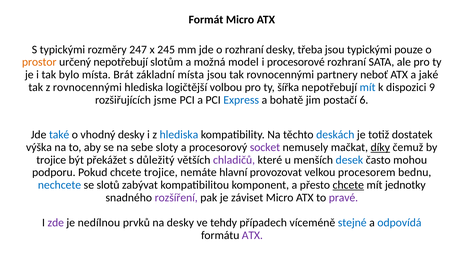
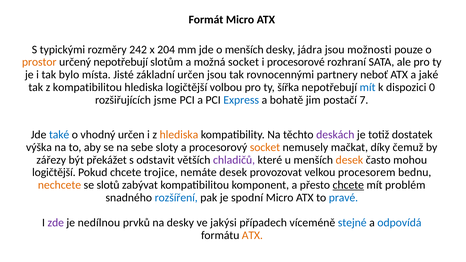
247: 247 -> 242
245: 245 -> 204
o rozhraní: rozhraní -> menších
třeba: třeba -> jádra
jsou typickými: typickými -> možnosti
možná model: model -> socket
Brát: Brát -> Jisté
základní místa: místa -> určen
z rovnocennými: rovnocennými -> kompatibilitou
9: 9 -> 0
6: 6 -> 7
vhodný desky: desky -> určen
hlediska at (179, 135) colour: blue -> orange
deskách colour: blue -> purple
socket at (265, 147) colour: purple -> orange
díky underline: present -> none
trojice at (51, 160): trojice -> zářezy
důležitý: důležitý -> odstavit
desek at (349, 160) colour: blue -> orange
podporu at (54, 172): podporu -> logičtější
nemáte hlavní: hlavní -> desek
nechcete colour: blue -> orange
jednotky: jednotky -> problém
rozšíření colour: purple -> blue
záviset: záviset -> spodní
pravé colour: purple -> blue
tehdy: tehdy -> jakýsi
ATX at (252, 235) colour: purple -> orange
